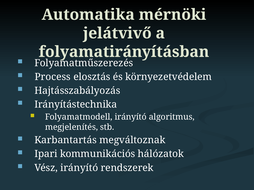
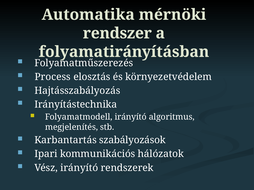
jelátvivő: jelátvivő -> rendszer
megváltoznak: megváltoznak -> szabályozások
